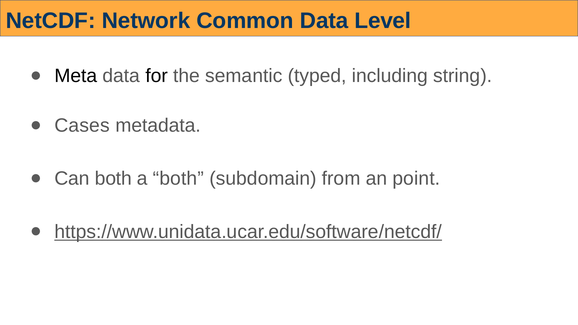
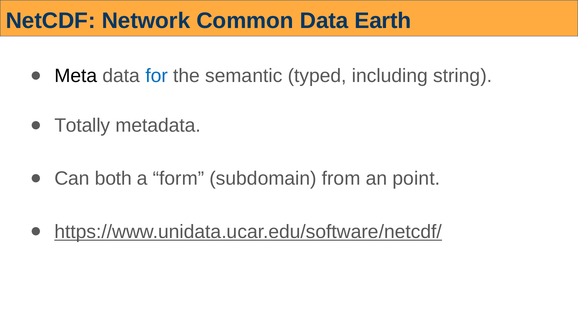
Level: Level -> Earth
for colour: black -> blue
Cases: Cases -> Totally
a both: both -> form
